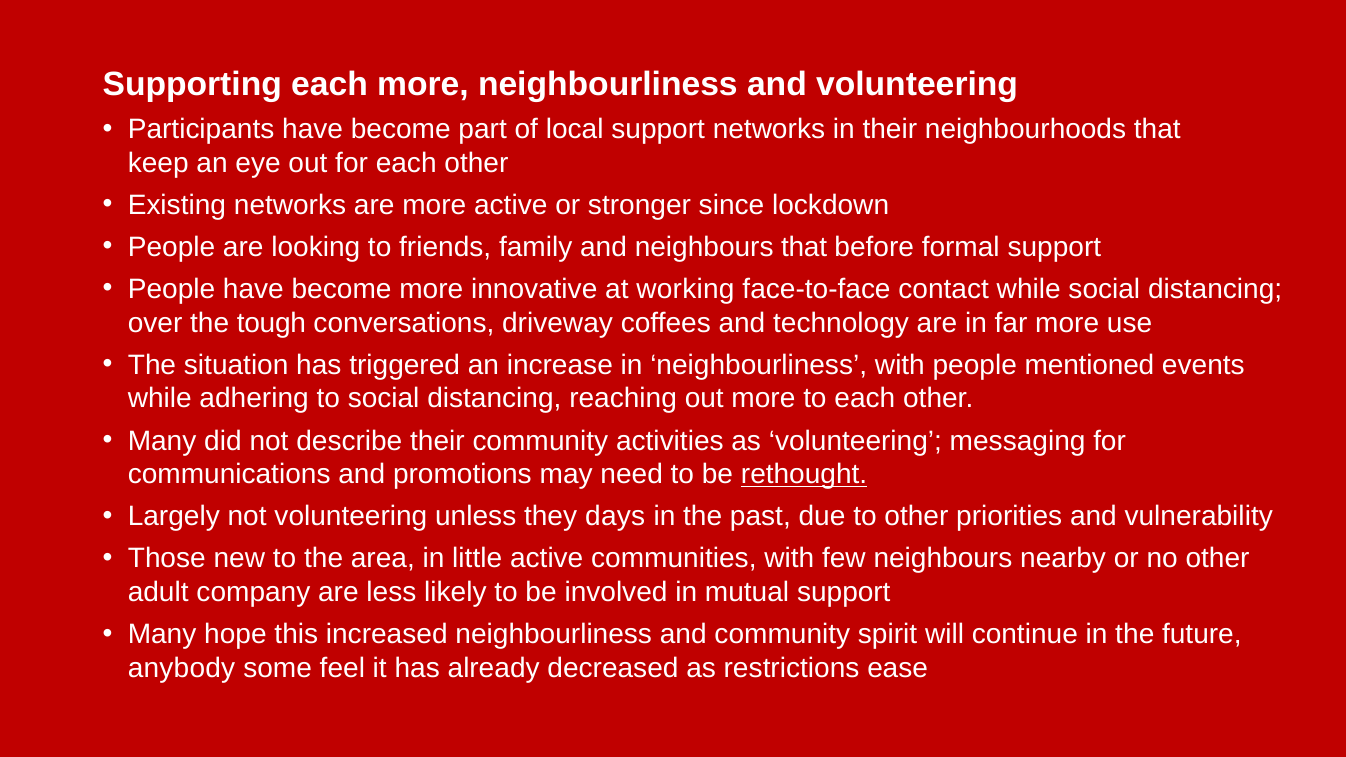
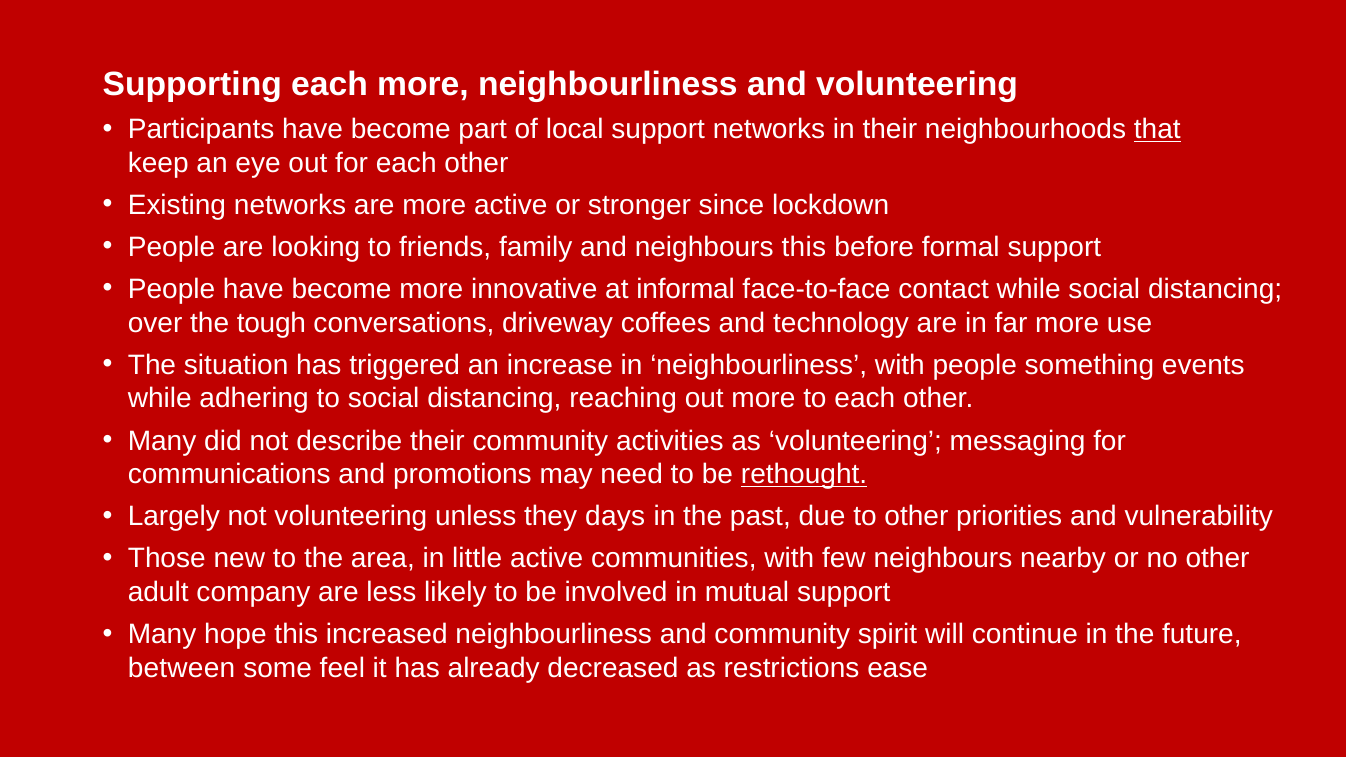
that at (1157, 129) underline: none -> present
neighbours that: that -> this
working: working -> informal
mentioned: mentioned -> something
anybody: anybody -> between
